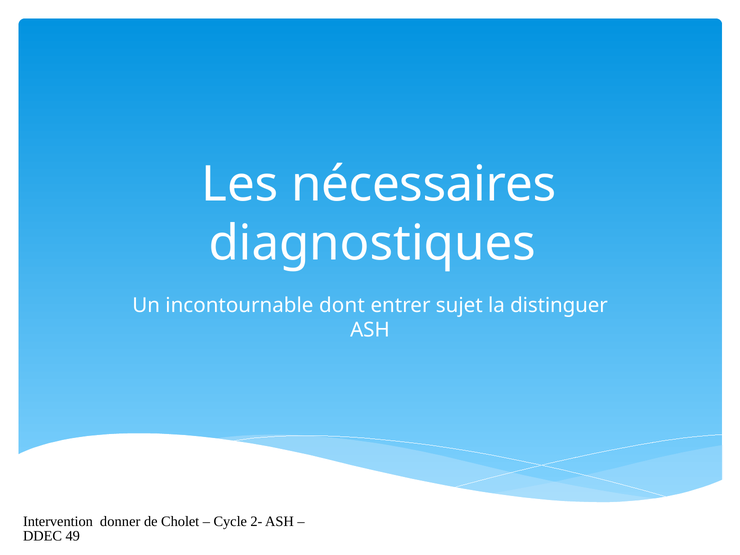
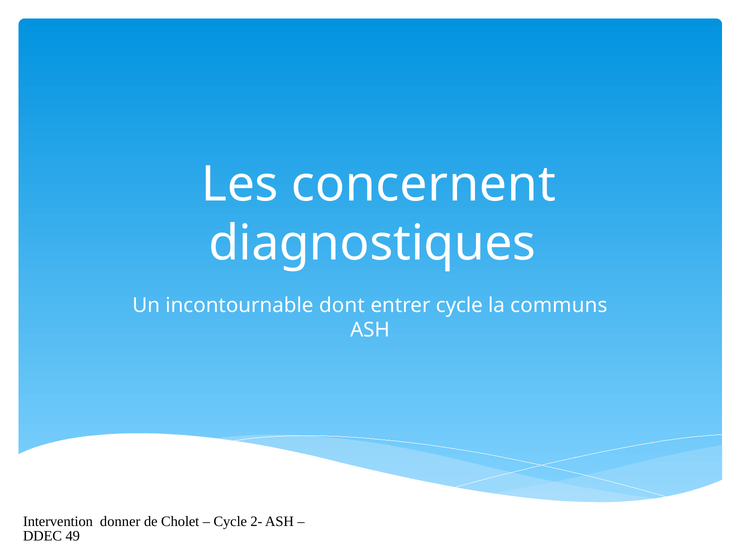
nécessaires: nécessaires -> concernent
entrer sujet: sujet -> cycle
distinguer: distinguer -> communs
